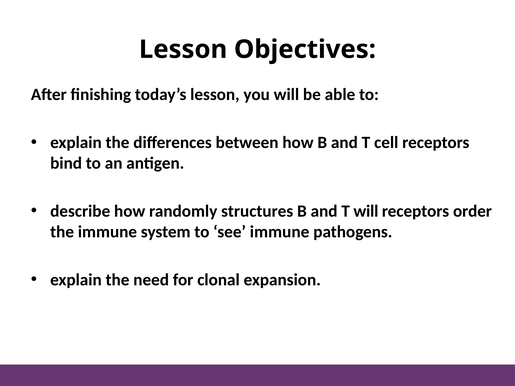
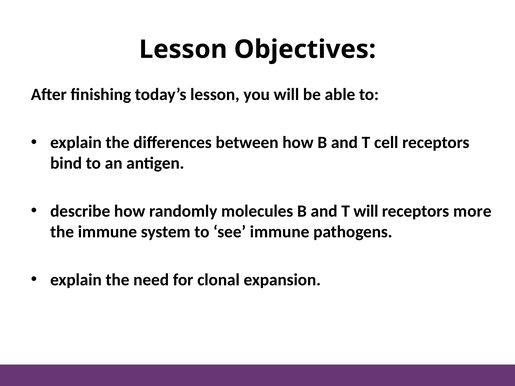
structures: structures -> molecules
order: order -> more
